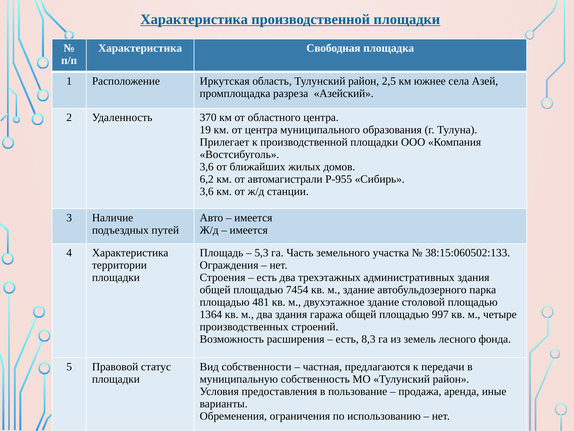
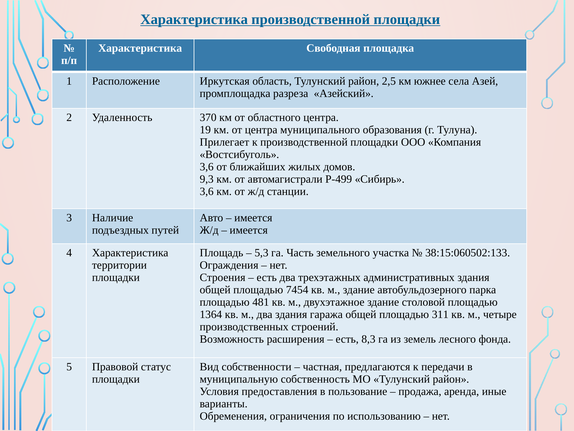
6,2: 6,2 -> 9,3
Р-955: Р-955 -> Р-499
997: 997 -> 311
